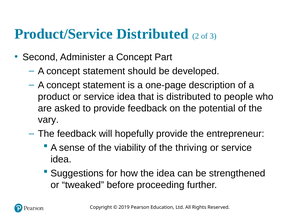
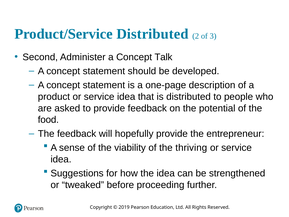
Part: Part -> Talk
vary: vary -> food
